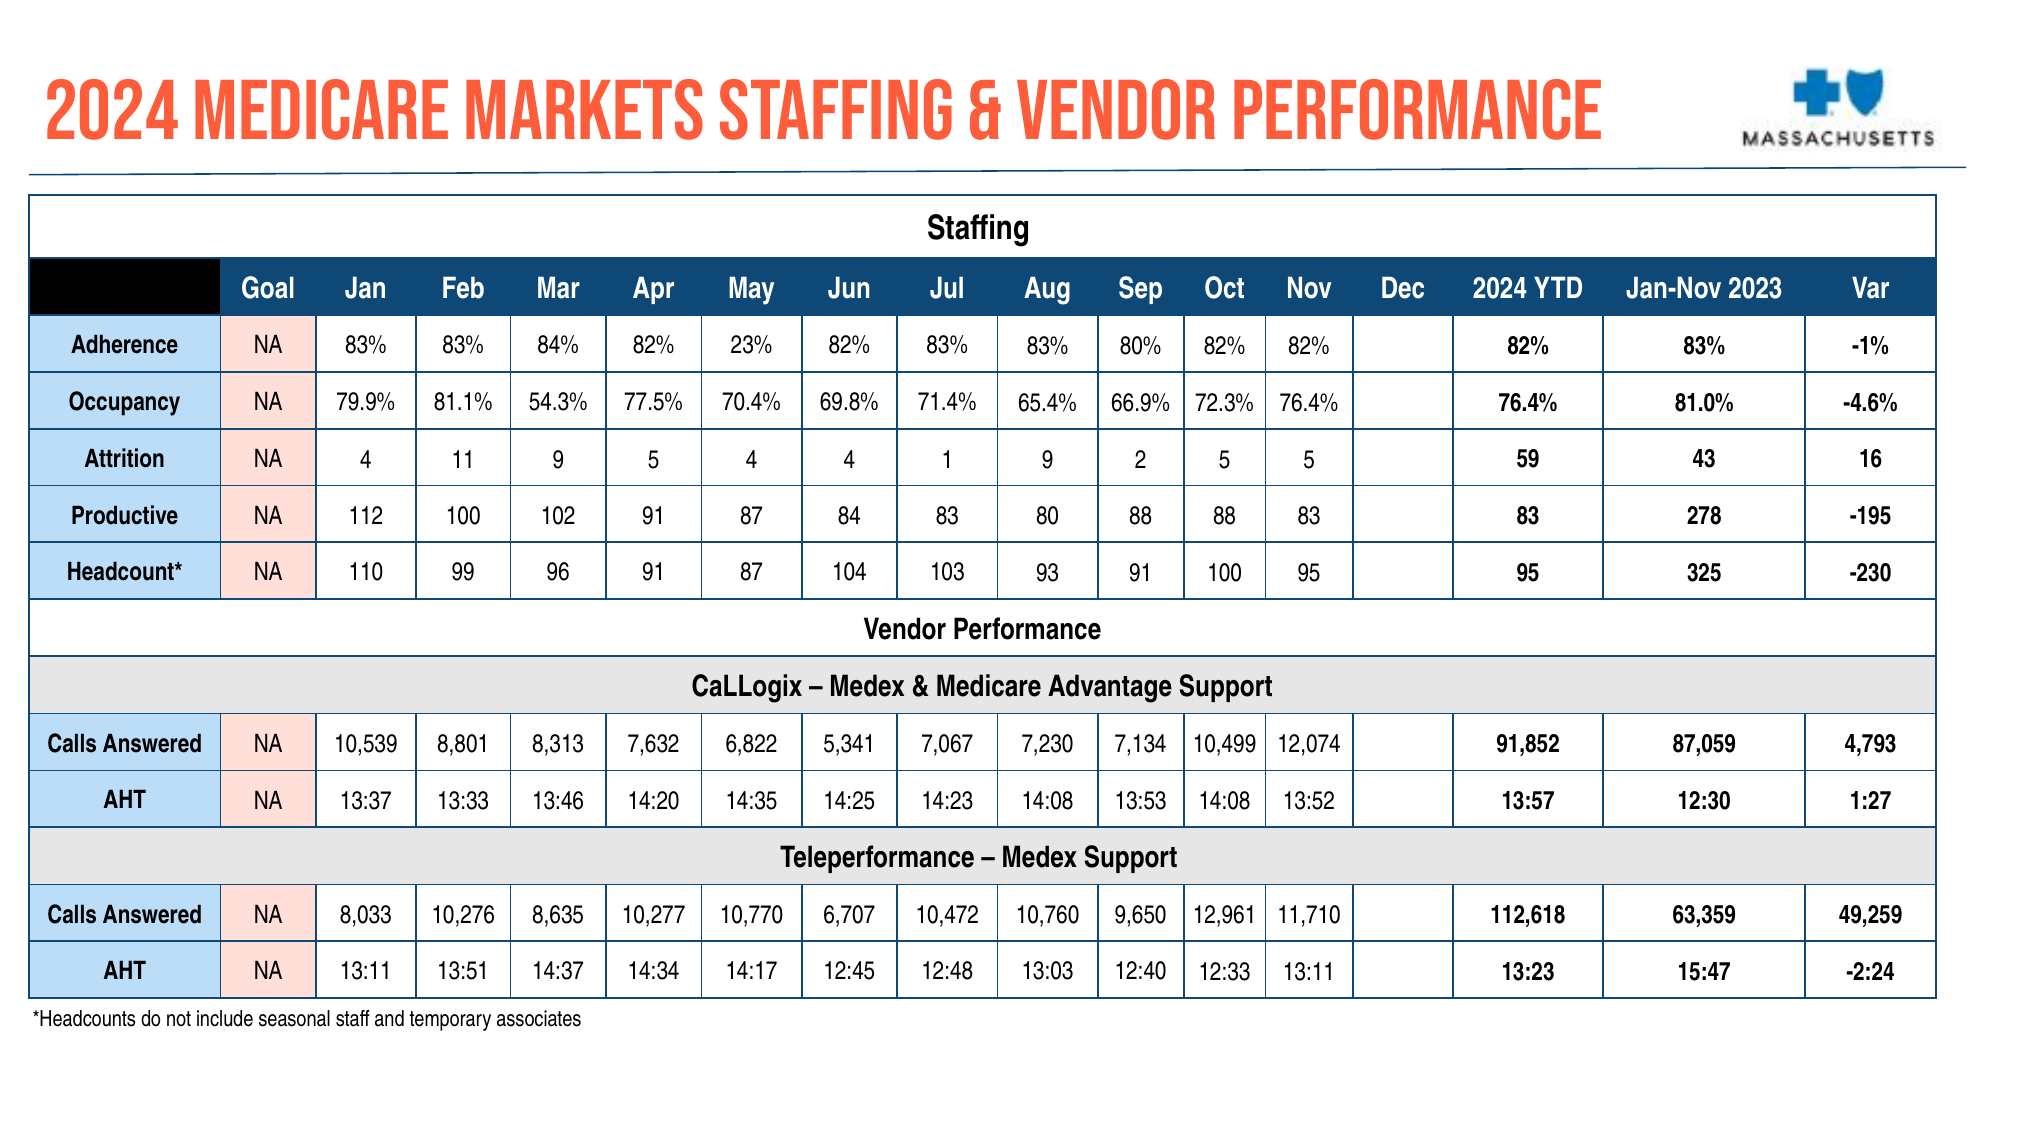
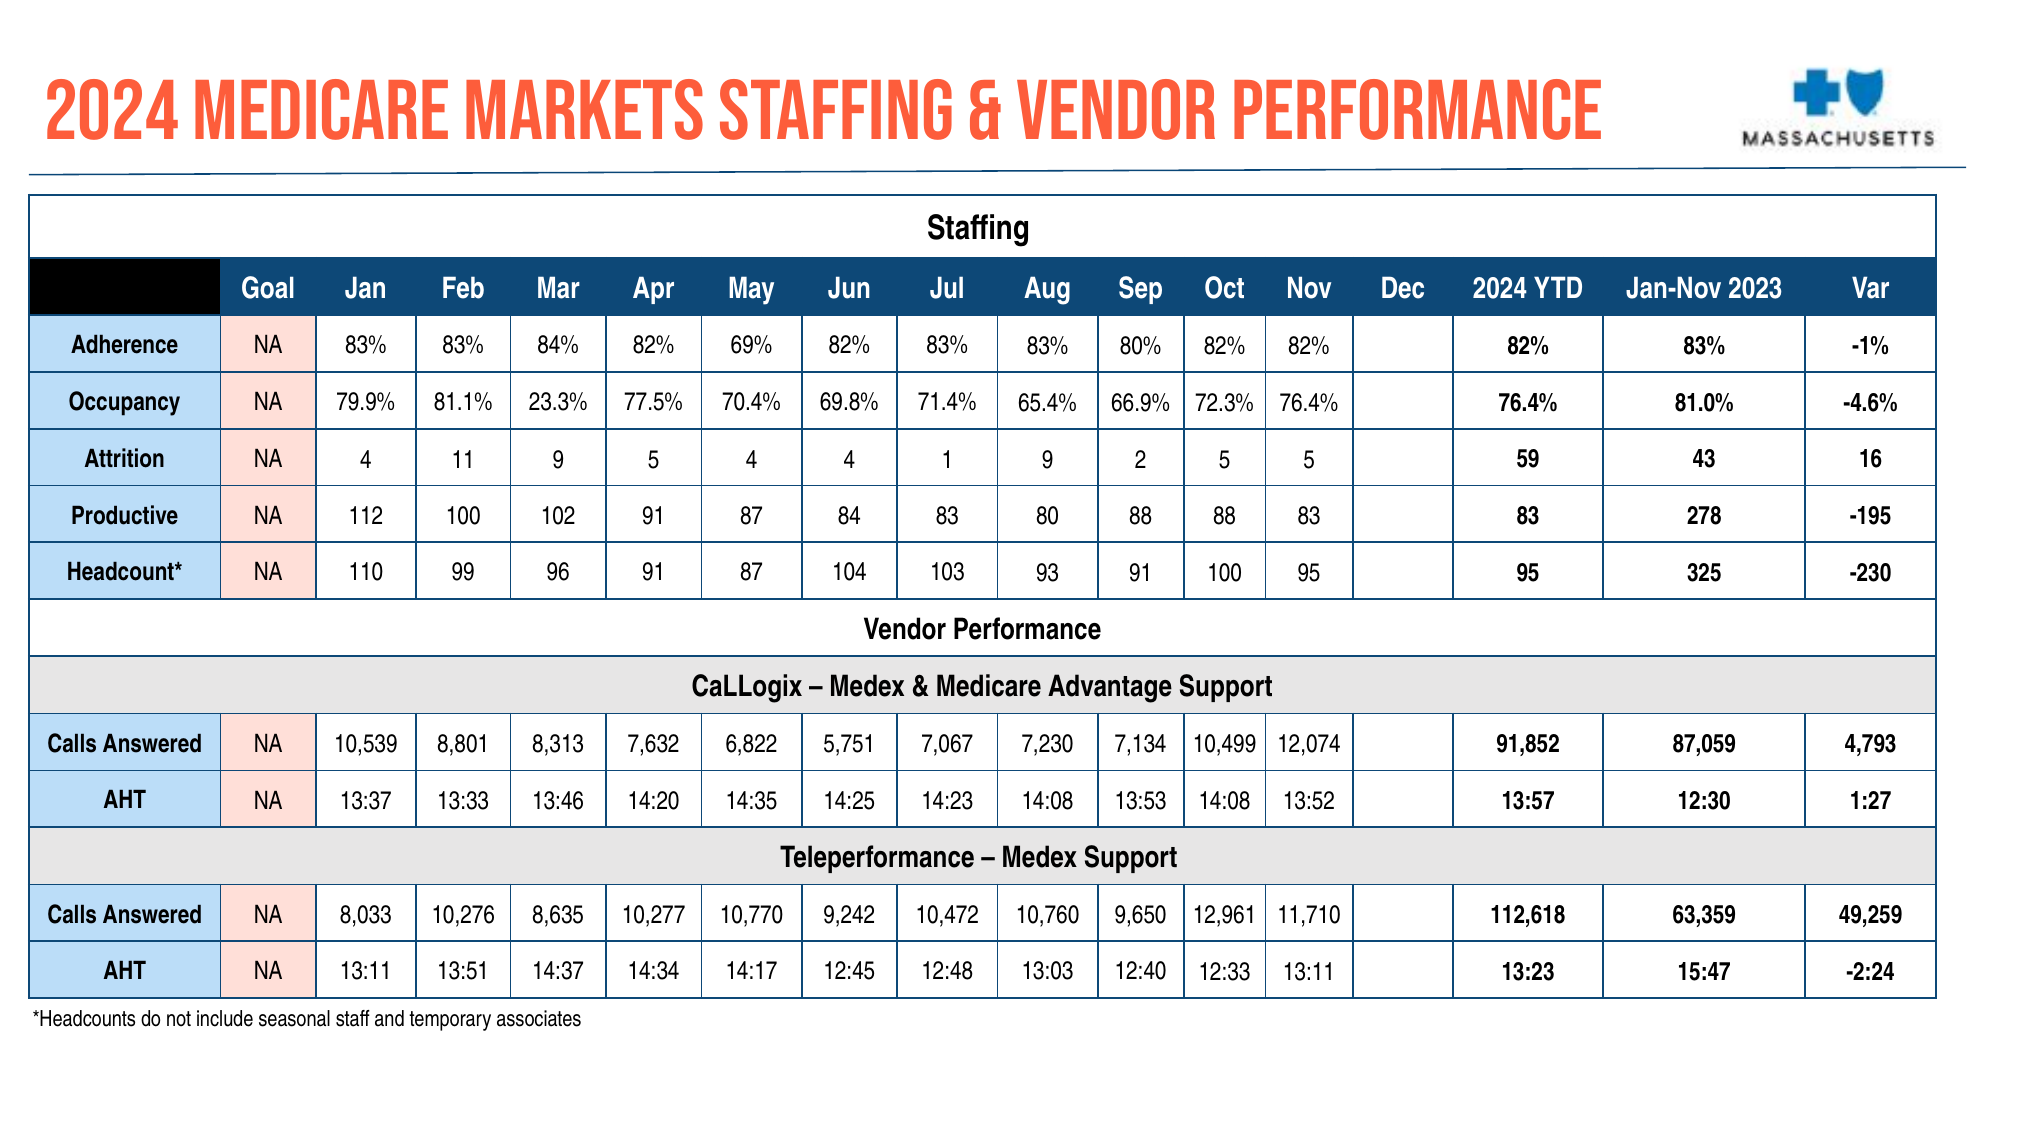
23%: 23% -> 69%
54.3%: 54.3% -> 23.3%
5,341: 5,341 -> 5,751
6,707: 6,707 -> 9,242
